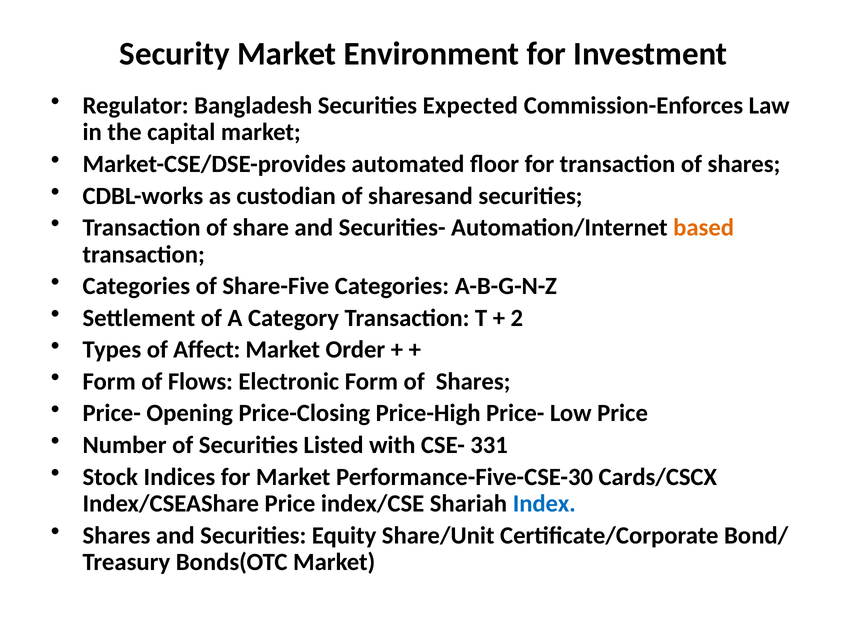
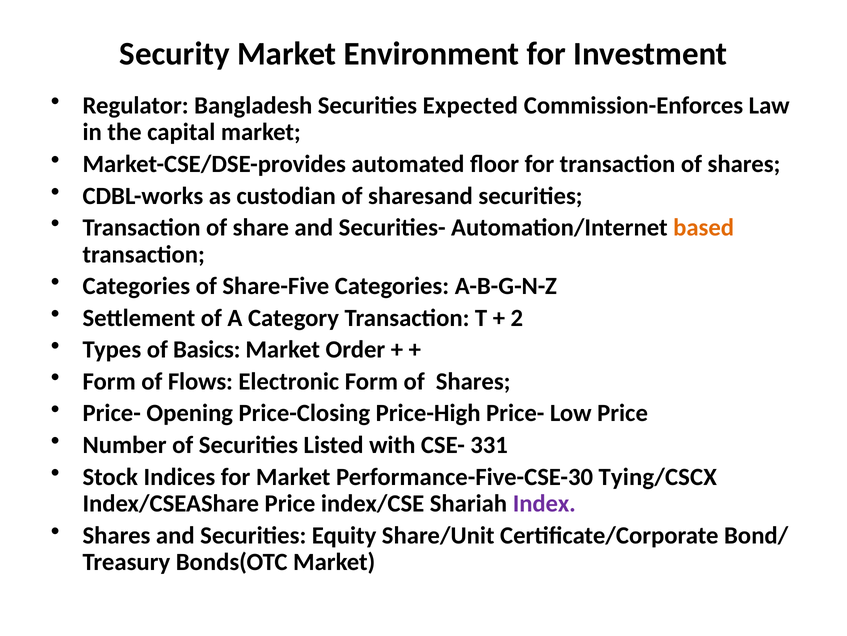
Affect: Affect -> Basics
Cards/CSCX: Cards/CSCX -> Tying/CSCX
Index colour: blue -> purple
